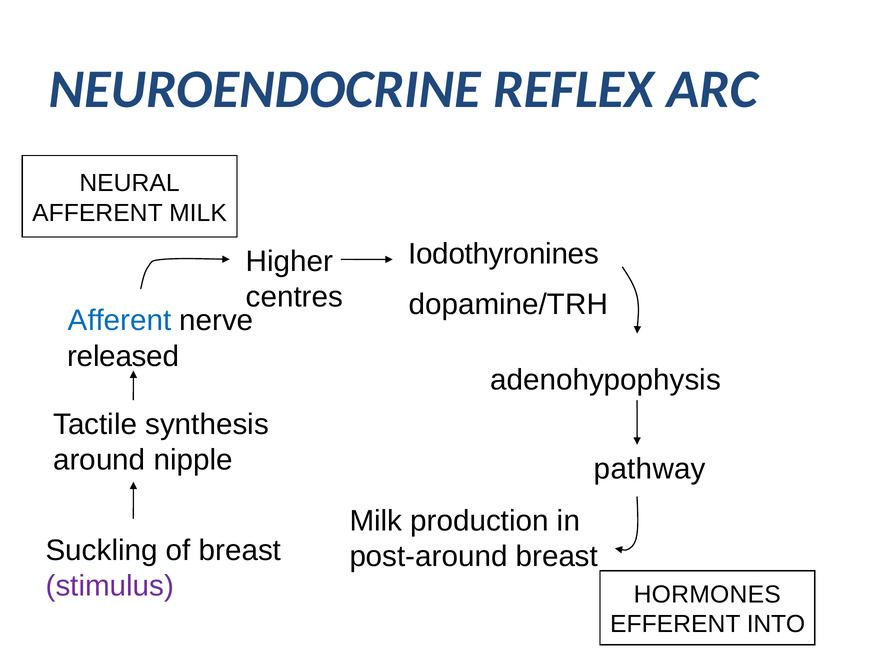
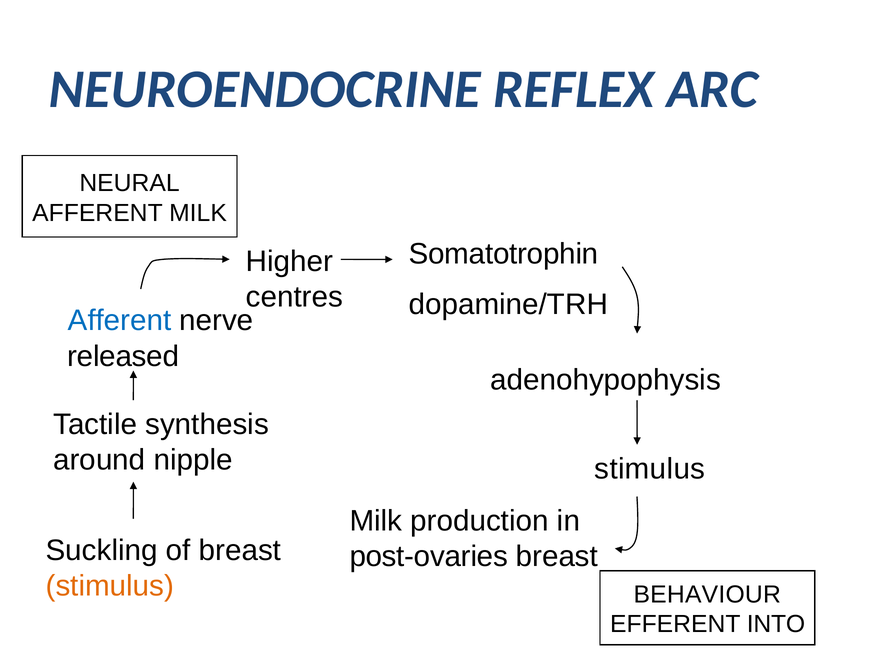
Iodothyronines: Iodothyronines -> Somatotrophin
pathway at (650, 469): pathway -> stimulus
post-around: post-around -> post-ovaries
stimulus at (110, 586) colour: purple -> orange
HORMONES: HORMONES -> BEHAVIOUR
